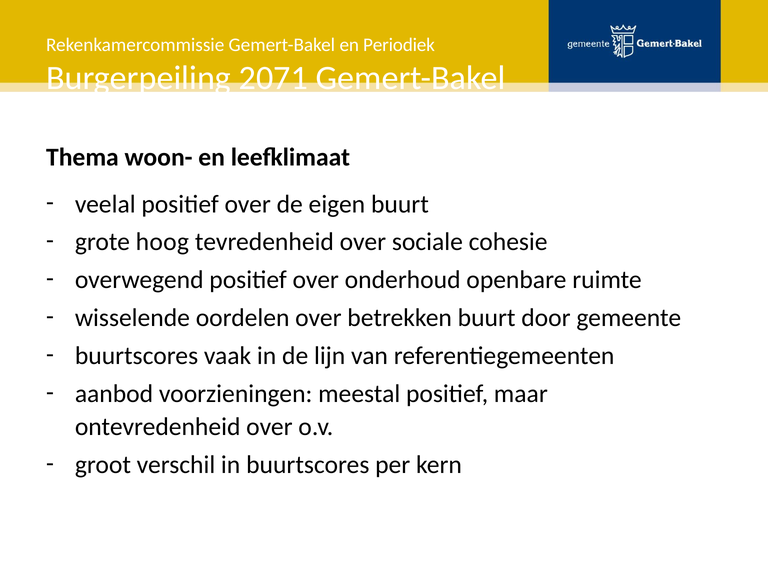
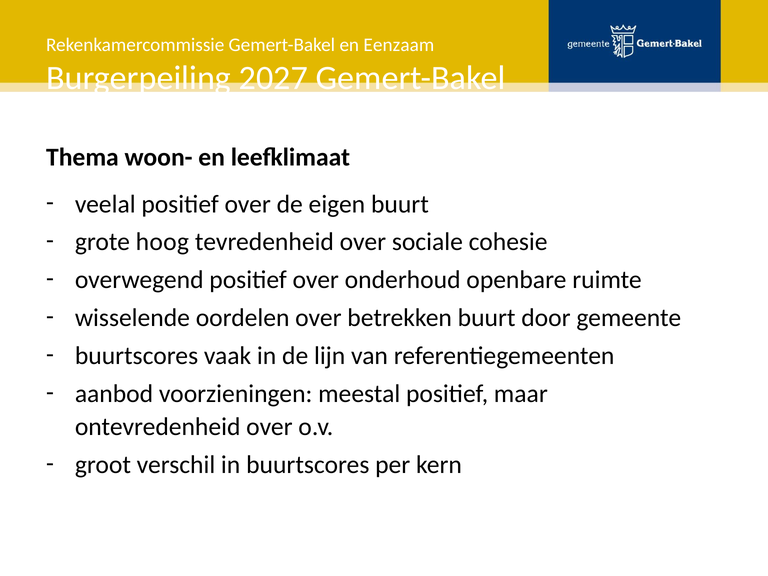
Periodiek: Periodiek -> Eenzaam
2071: 2071 -> 2027
